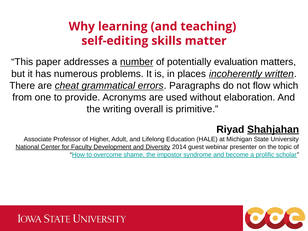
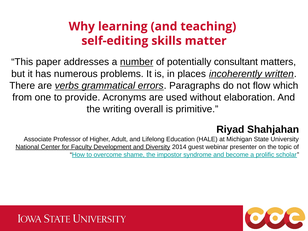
evaluation: evaluation -> consultant
cheat: cheat -> verbs
Shahjahan underline: present -> none
